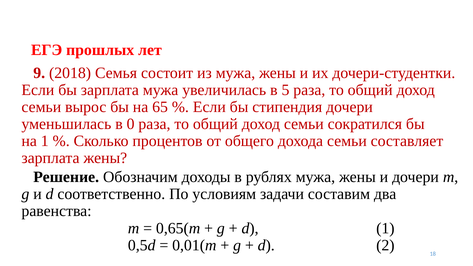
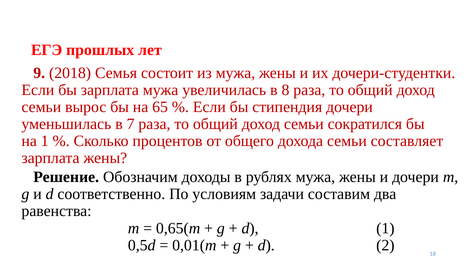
5: 5 -> 8
0: 0 -> 7
